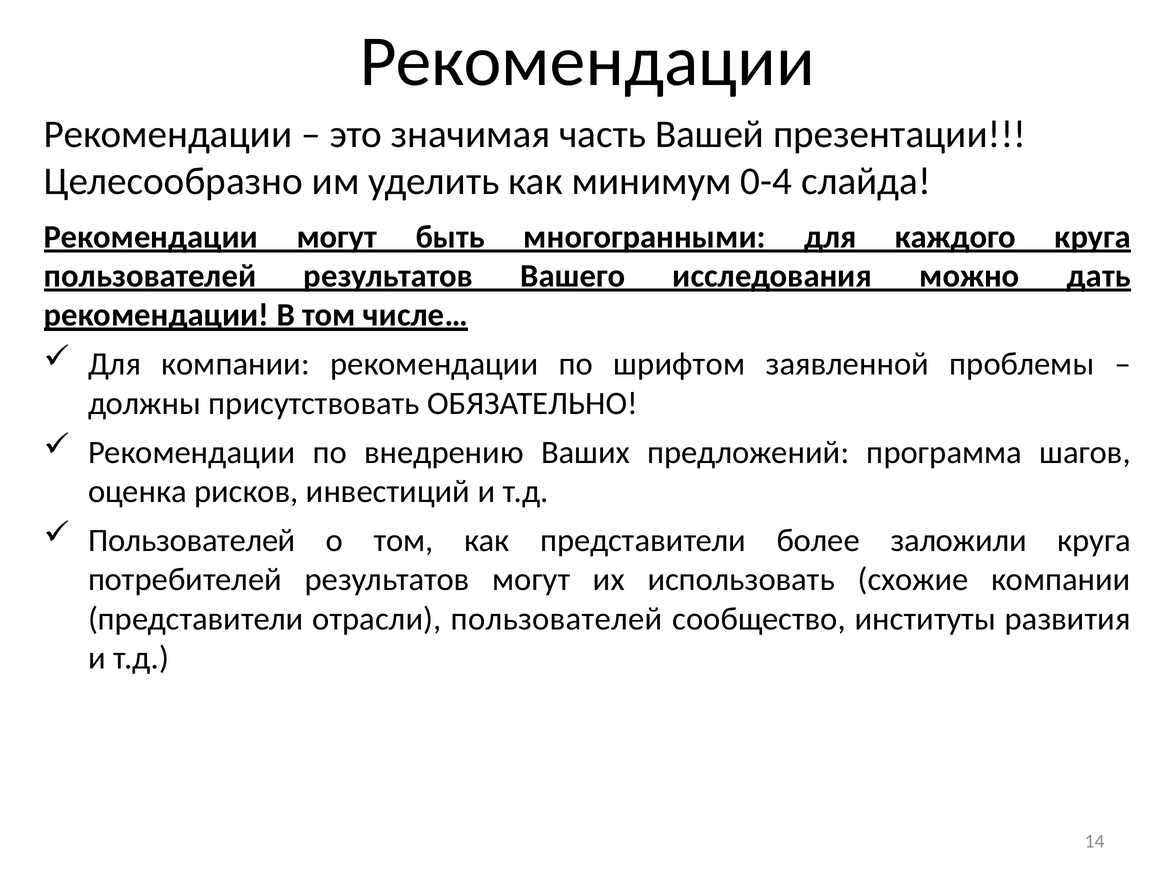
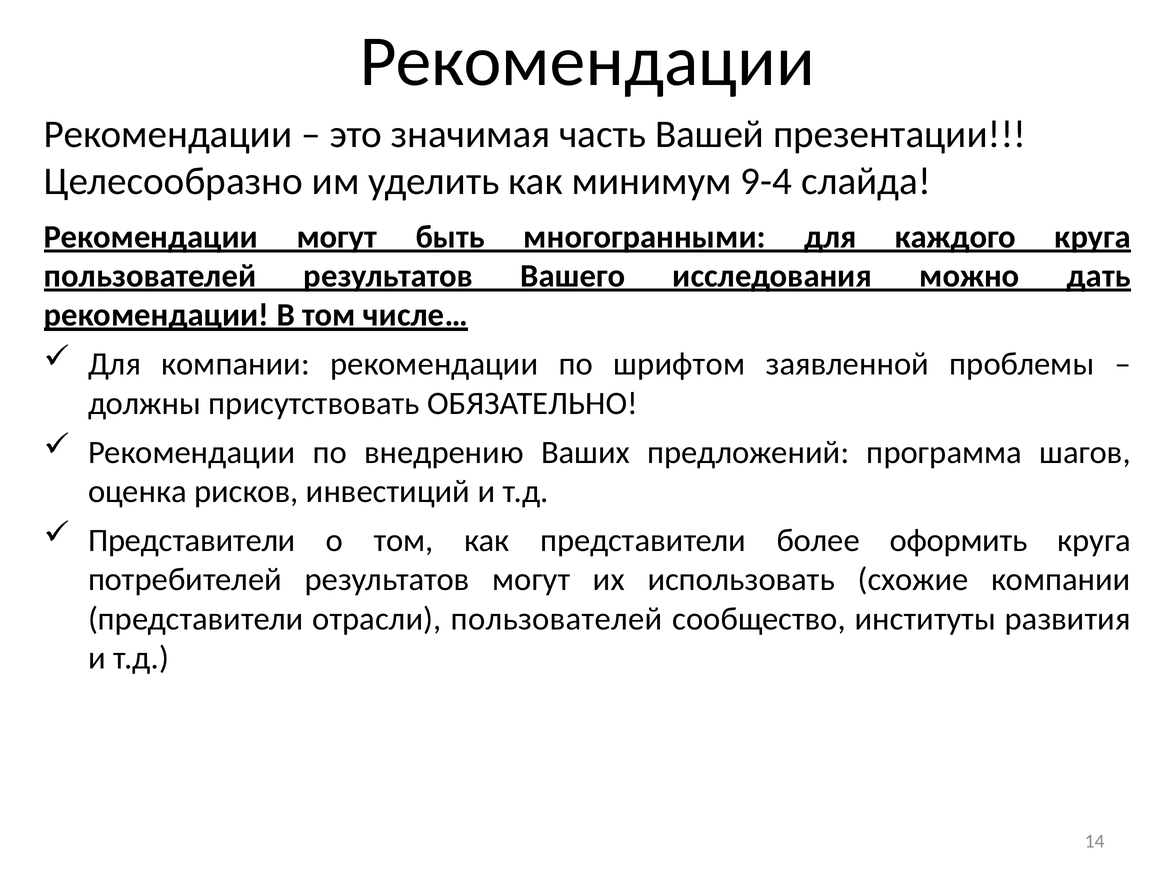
0-4: 0-4 -> 9-4
Пользователей at (192, 541): Пользователей -> Представители
заложили: заложили -> оформить
